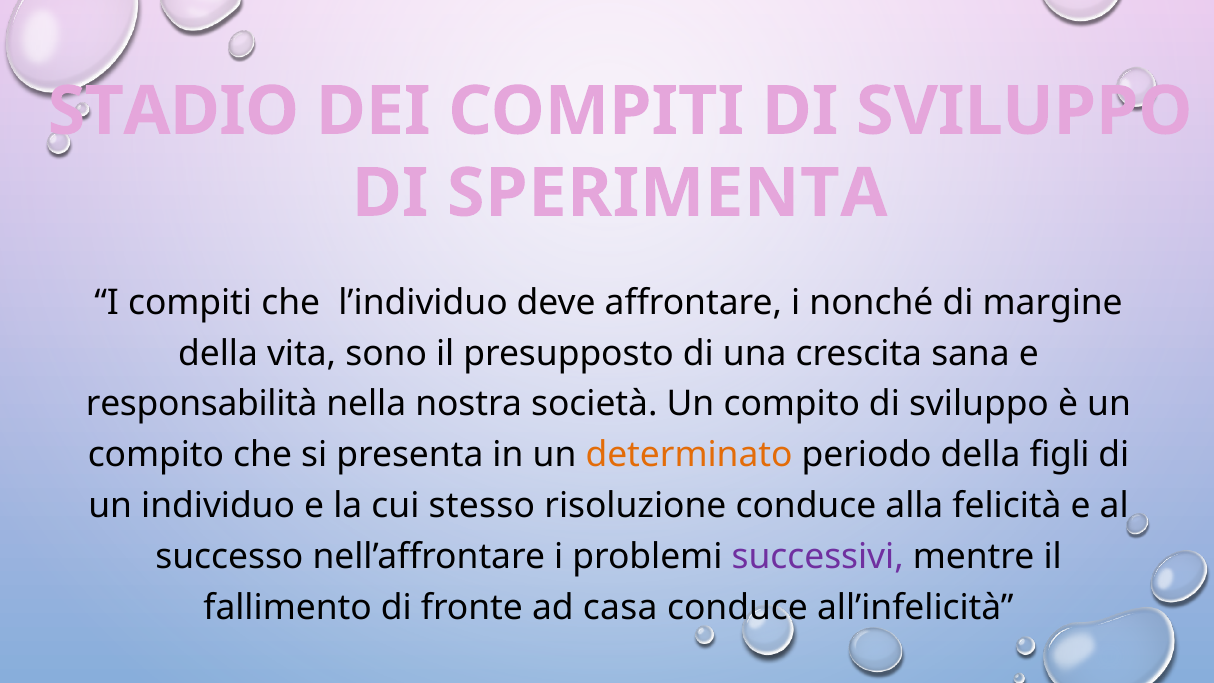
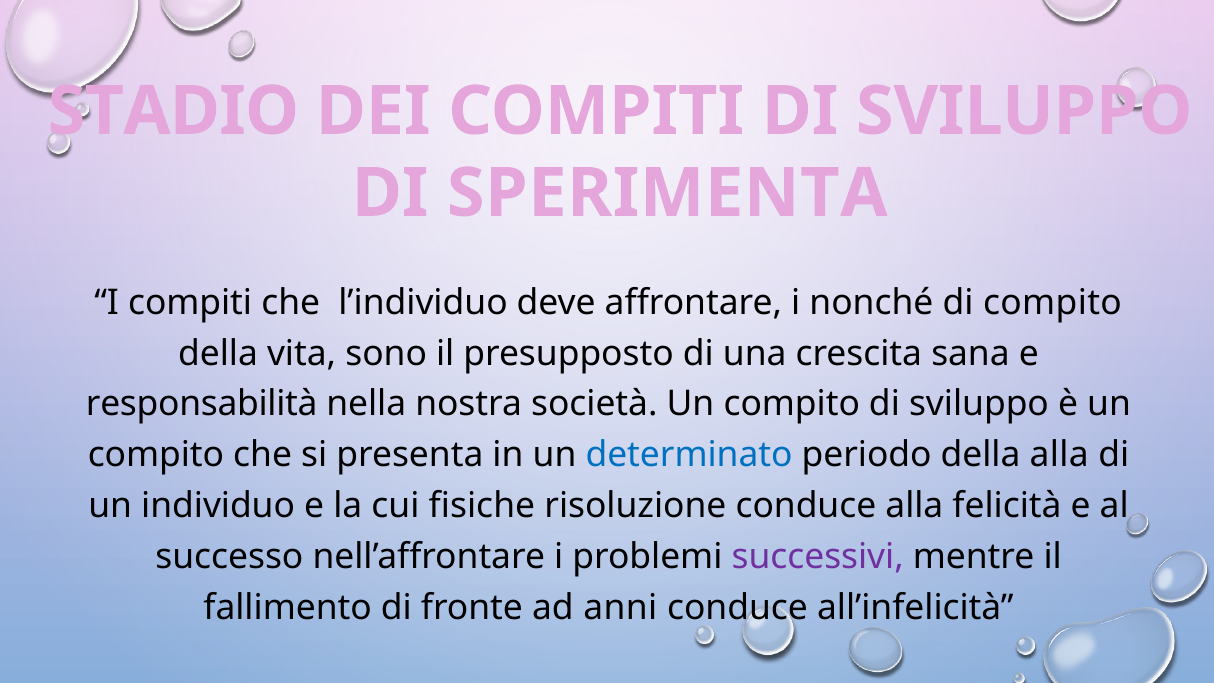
di margine: margine -> compito
determinato colour: orange -> blue
della figli: figli -> alla
stesso: stesso -> fisiche
casa: casa -> anni
